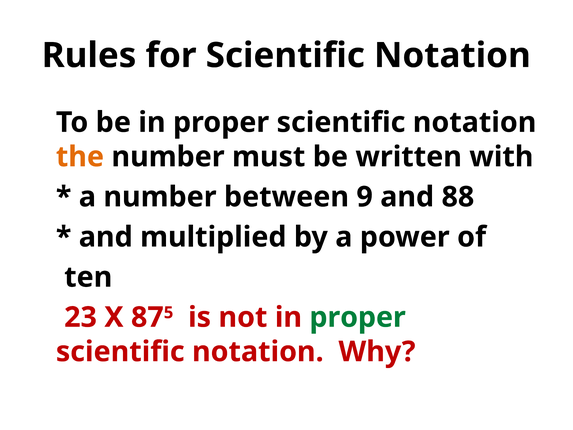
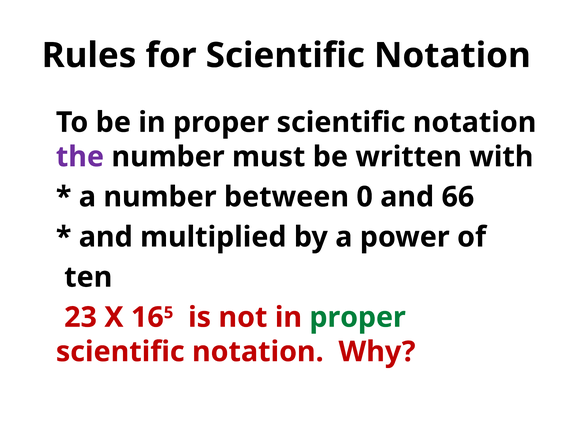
the colour: orange -> purple
9: 9 -> 0
88: 88 -> 66
87: 87 -> 16
